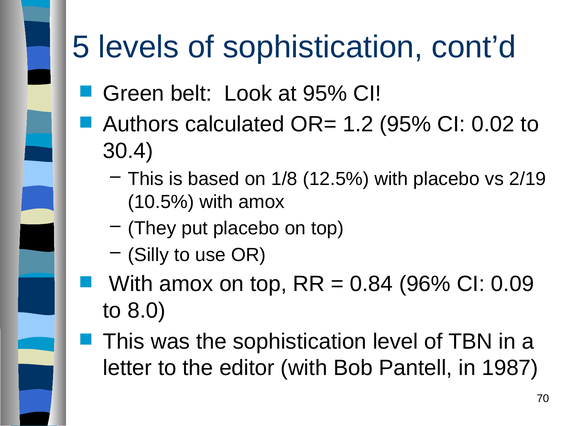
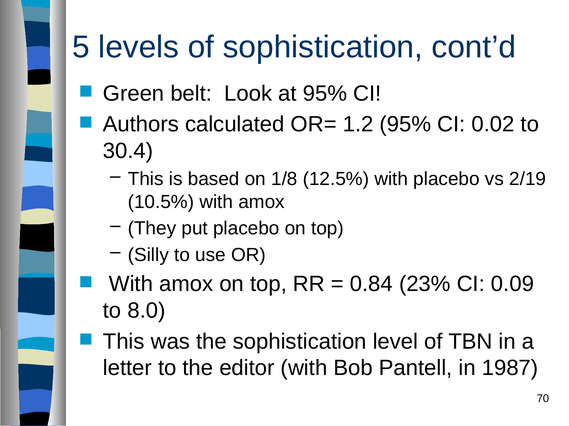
96%: 96% -> 23%
